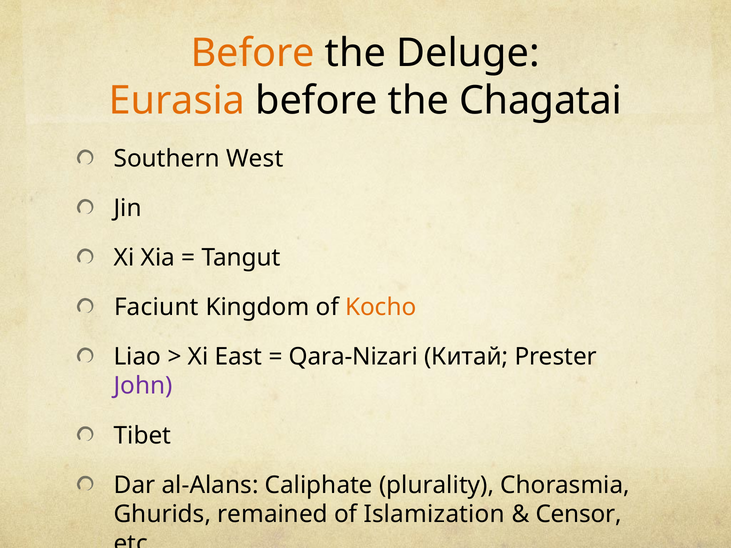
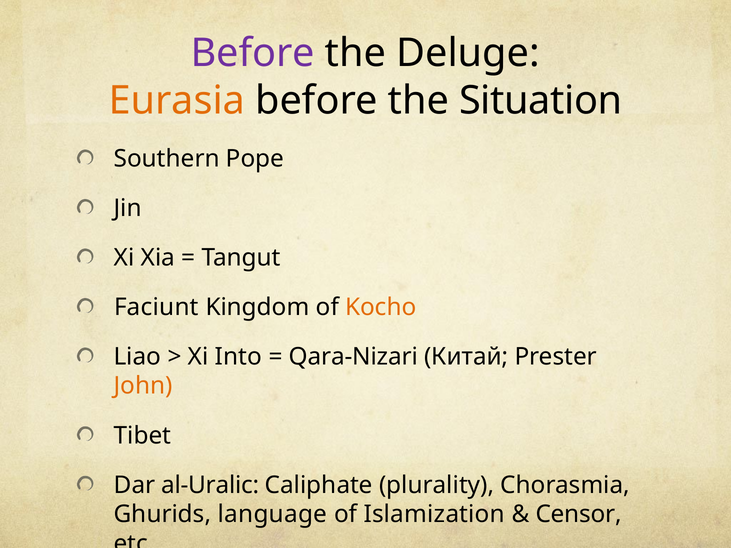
Before at (253, 53) colour: orange -> purple
Chagatai: Chagatai -> Situation
West: West -> Pope
East: East -> Into
John colour: purple -> orange
al-Alans: al-Alans -> al-Uralic
remained: remained -> language
